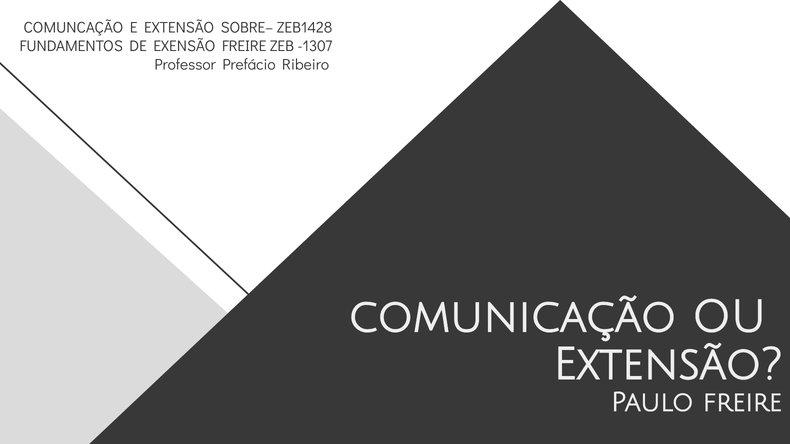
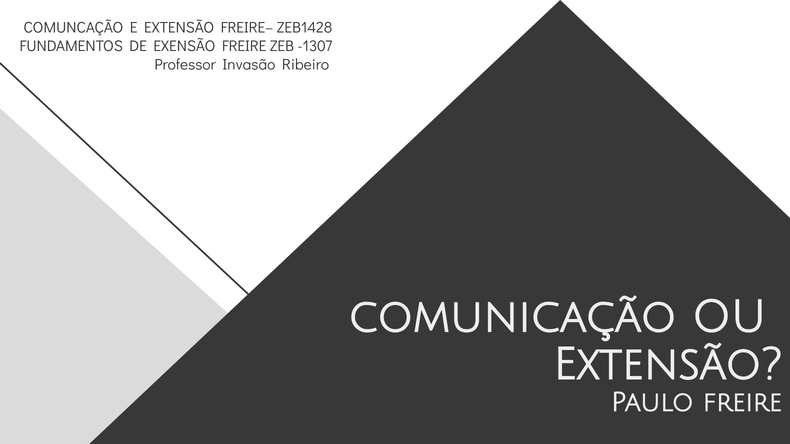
SOBRE–: SOBRE– -> FREIRE–
Prefácio: Prefácio -> Invasão
